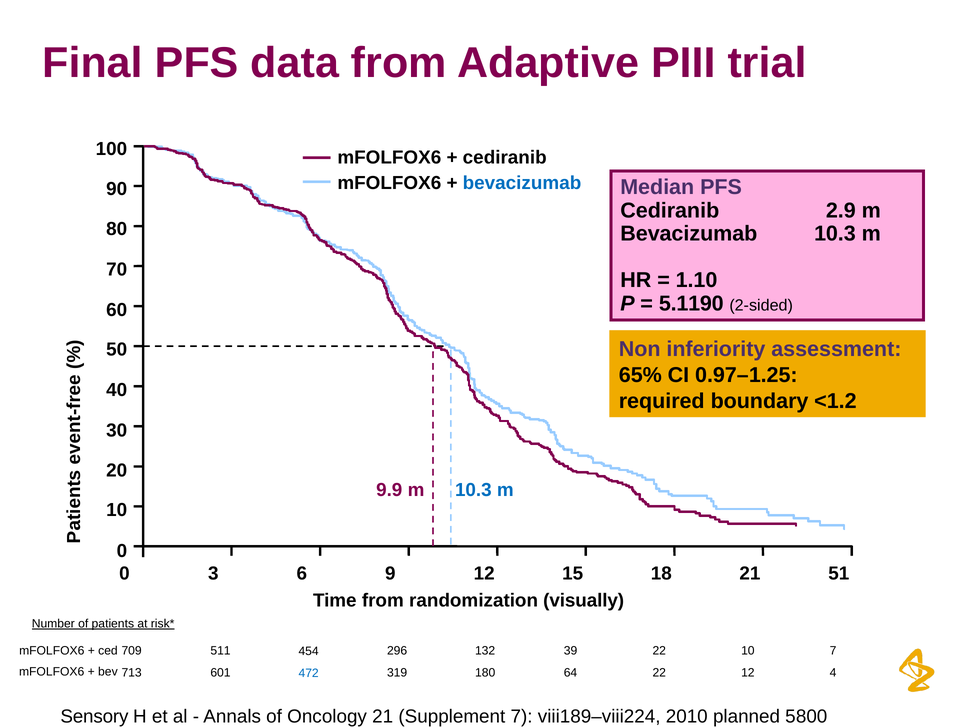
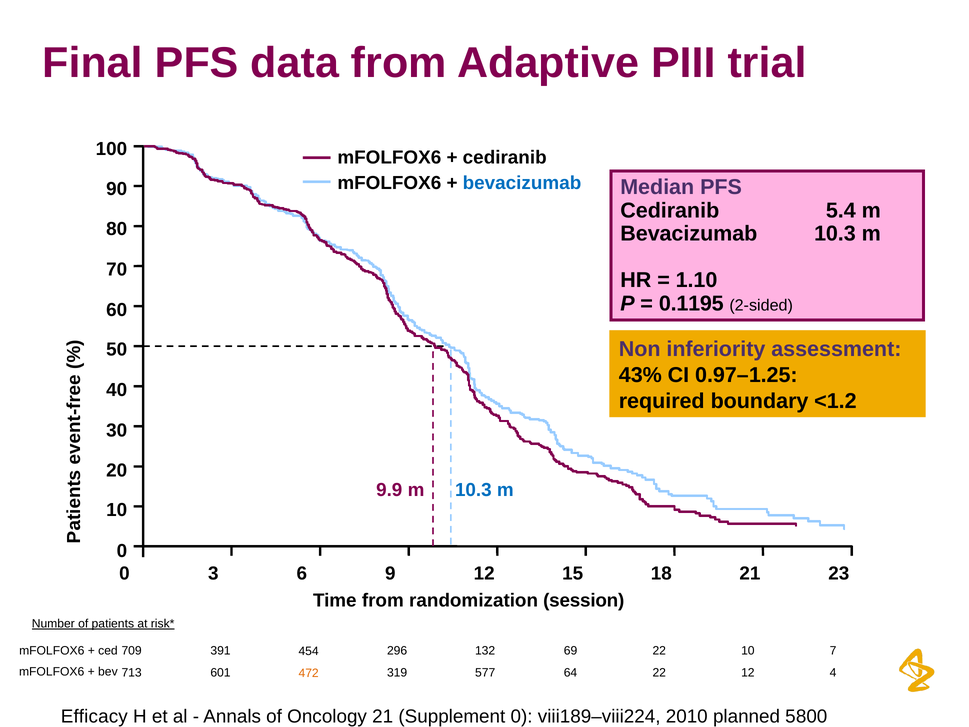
2.9: 2.9 -> 5.4
5.1190: 5.1190 -> 0.1195
65%: 65% -> 43%
51: 51 -> 23
visually: visually -> session
511: 511 -> 391
39: 39 -> 69
472 colour: blue -> orange
180: 180 -> 577
Sensory: Sensory -> Efficacy
Supplement 7: 7 -> 0
